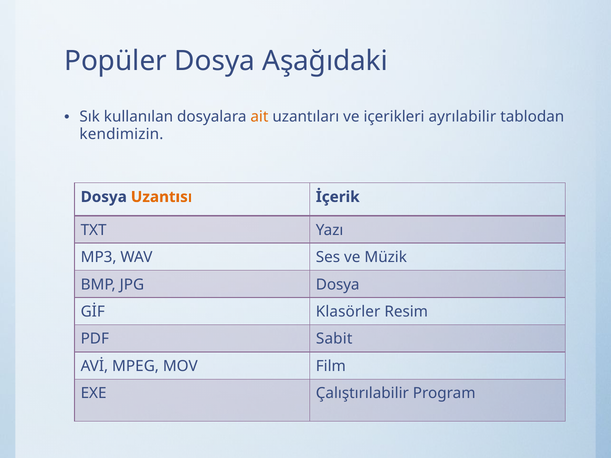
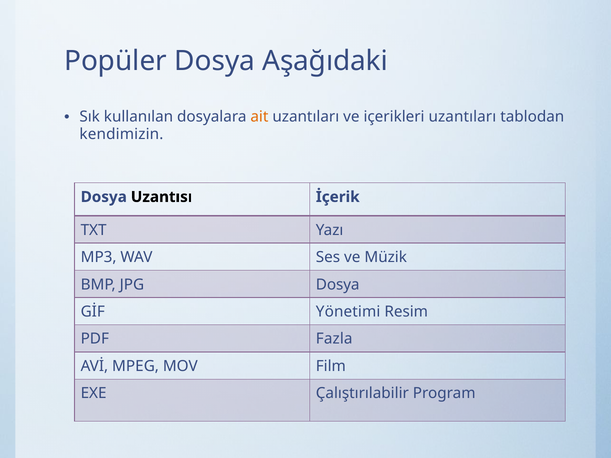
içerikleri ayrılabilir: ayrılabilir -> uzantıları
Uzantısı colour: orange -> black
Klasörler: Klasörler -> Yönetimi
Sabit: Sabit -> Fazla
